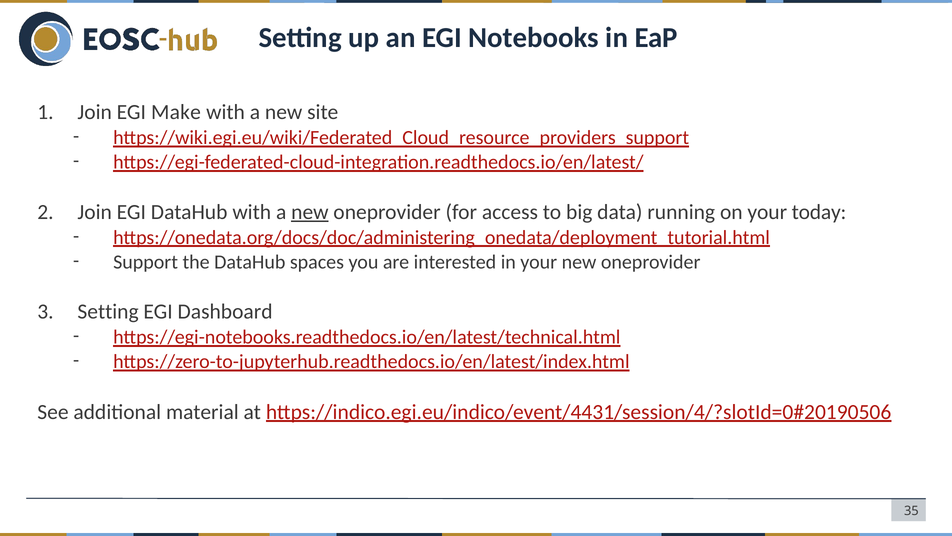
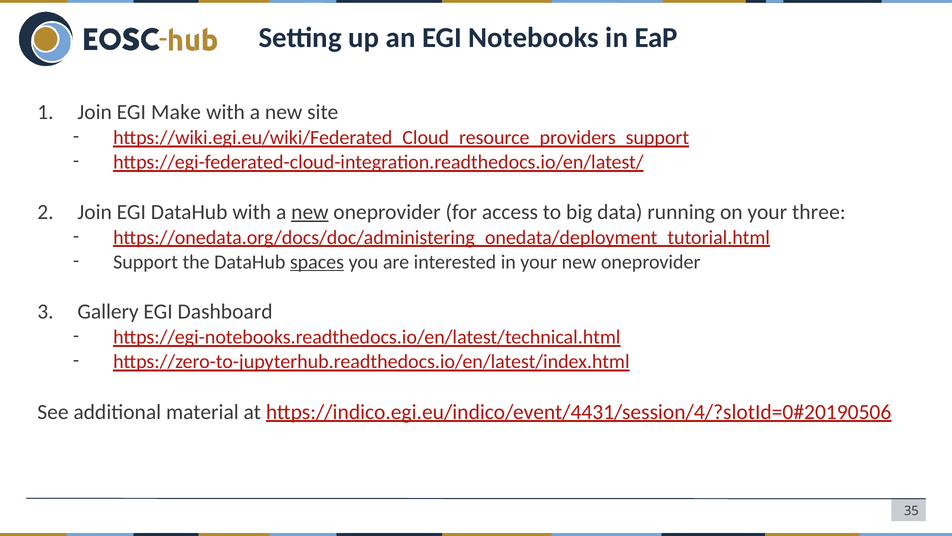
today: today -> three
spaces underline: none -> present
Setting at (108, 311): Setting -> Gallery
